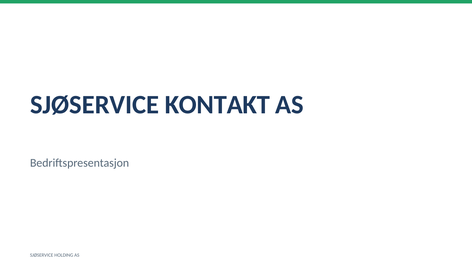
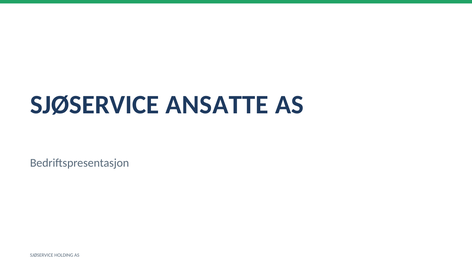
KONTAKT: KONTAKT -> ANSATTE
